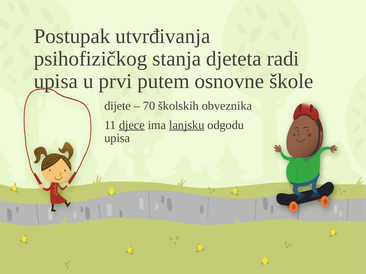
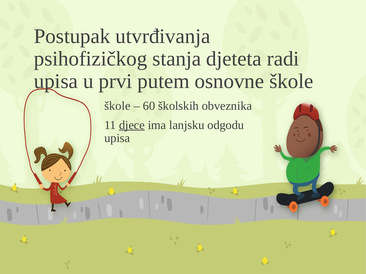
dijete at (118, 106): dijete -> škole
70: 70 -> 60
lanjsku underline: present -> none
